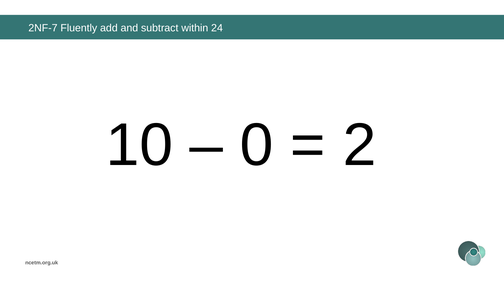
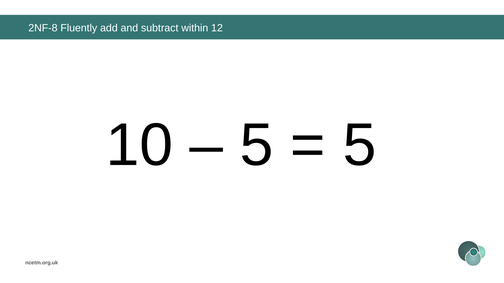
2NF-7: 2NF-7 -> 2NF-8
24: 24 -> 12
0 at (257, 146): 0 -> 5
2 at (359, 146): 2 -> 5
